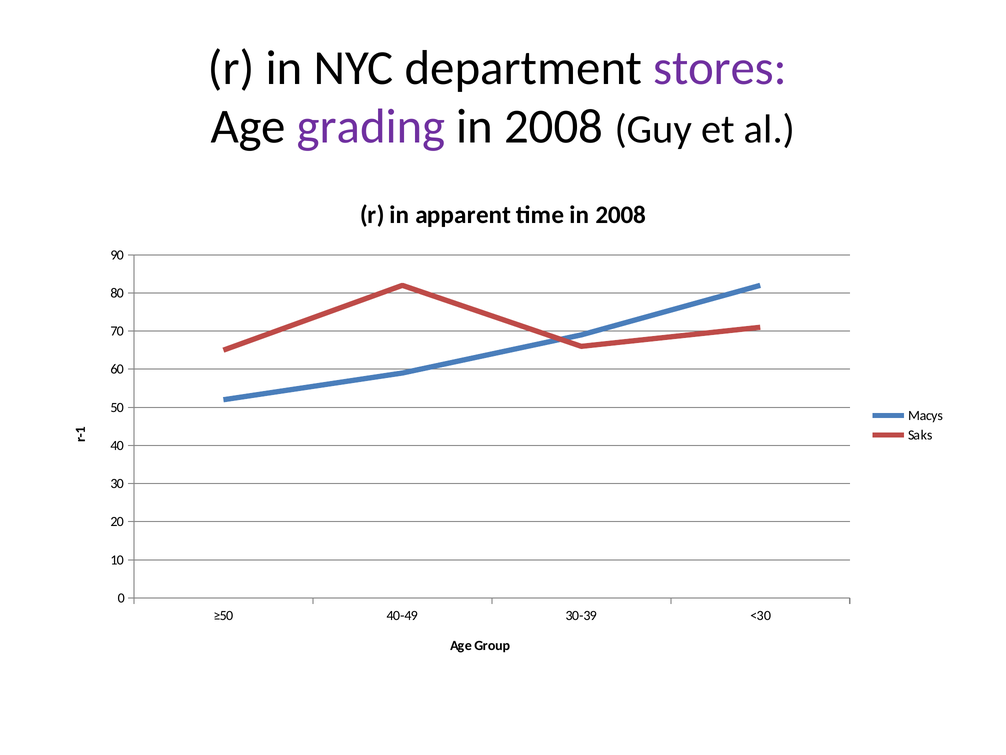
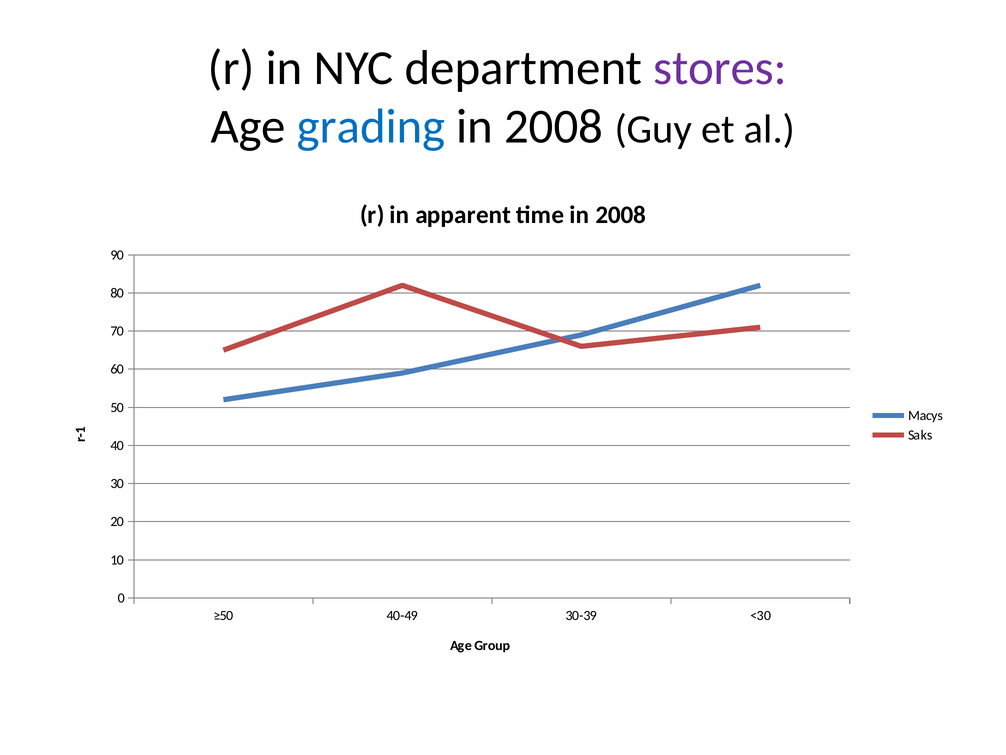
grading colour: purple -> blue
